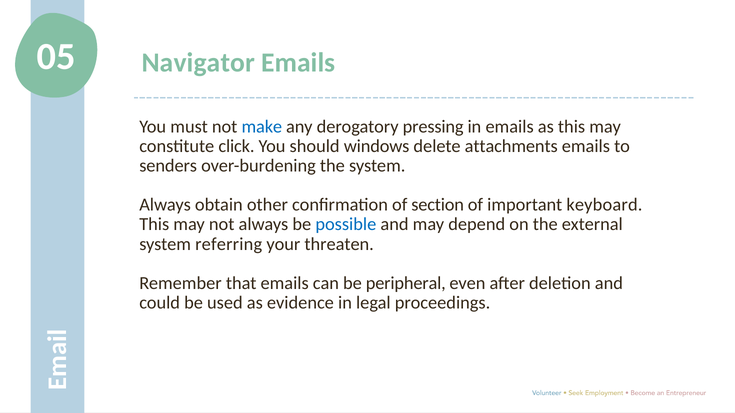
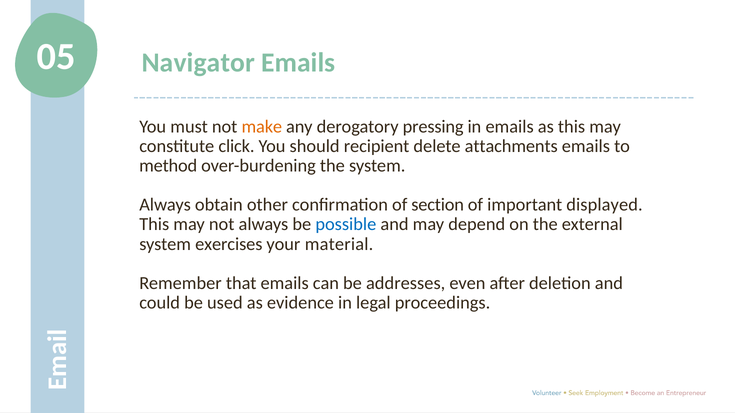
make colour: blue -> orange
windows: windows -> recipient
senders: senders -> method
keyboard: keyboard -> displayed
referring: referring -> exercises
threaten: threaten -> material
peripheral: peripheral -> addresses
